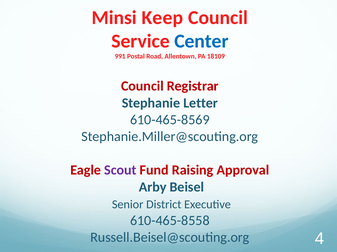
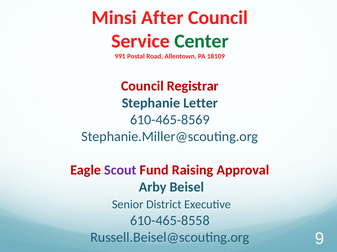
Keep: Keep -> After
Center colour: blue -> green
4: 4 -> 9
